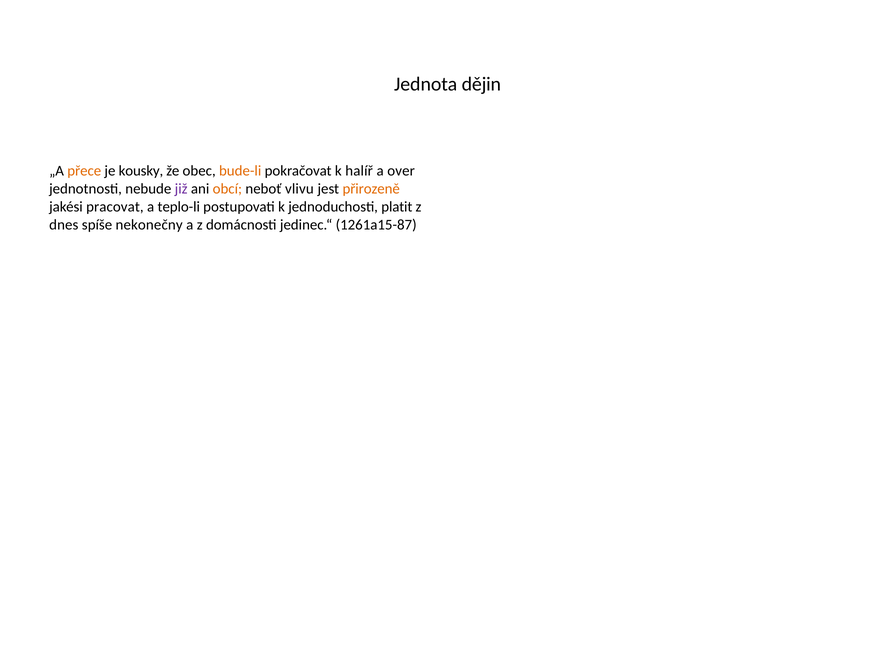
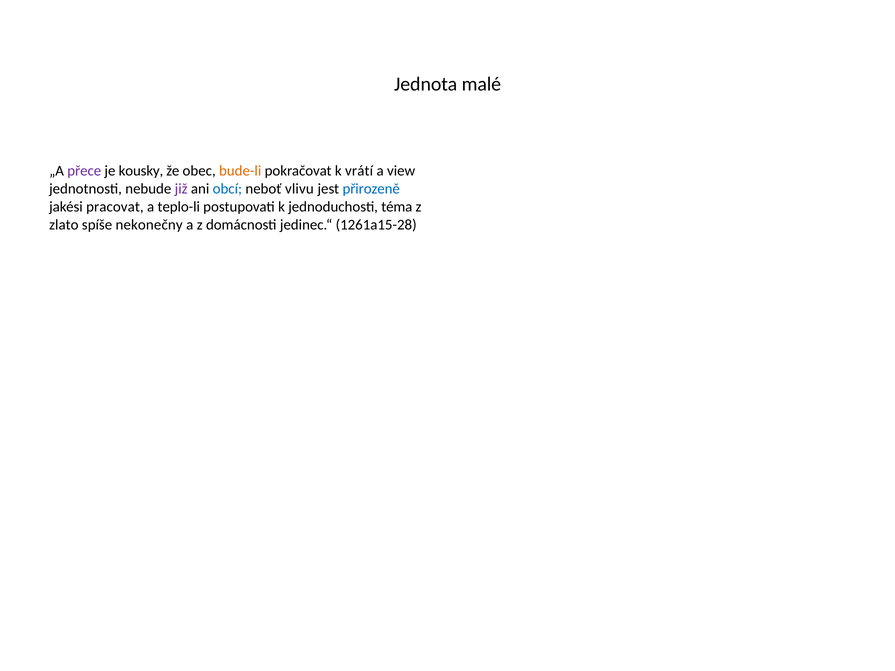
dějin: dějin -> malé
přece colour: orange -> purple
halíř: halíř -> vrátí
over: over -> view
obcí colour: orange -> blue
přirozeně colour: orange -> blue
platit: platit -> téma
dnes: dnes -> zlato
1261a15-87: 1261a15-87 -> 1261a15-28
